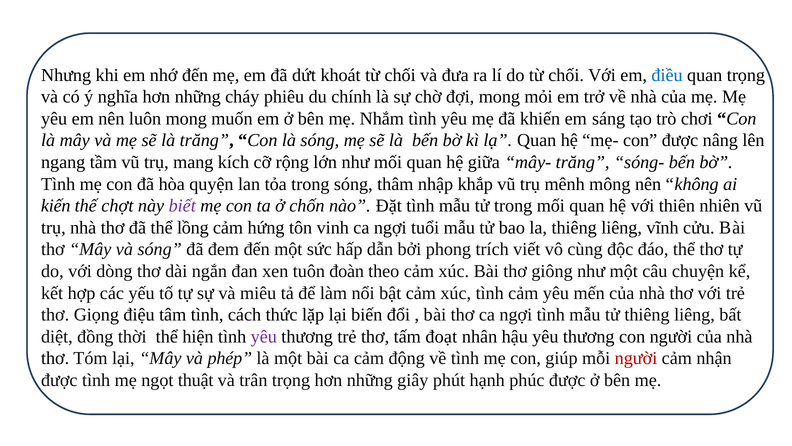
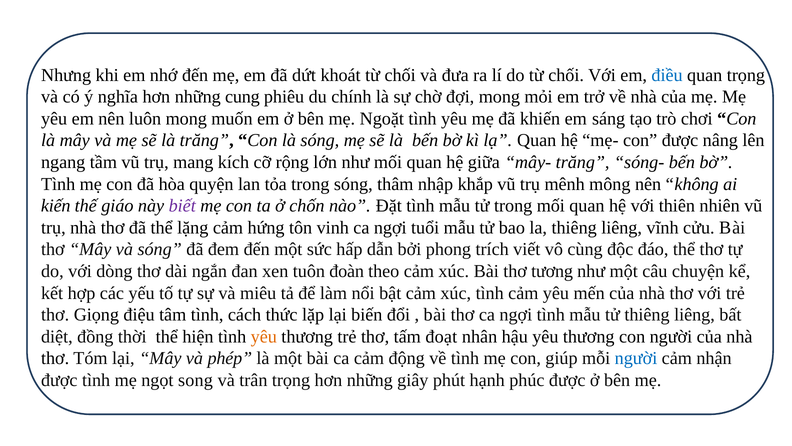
cháy: cháy -> cung
Nhắm: Nhắm -> Ngoặt
chợt: chợt -> giáo
lồng: lồng -> lặng
giông: giông -> tương
yêu at (264, 336) colour: purple -> orange
người at (636, 358) colour: red -> blue
thuật: thuật -> song
